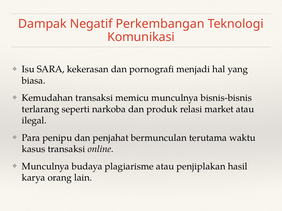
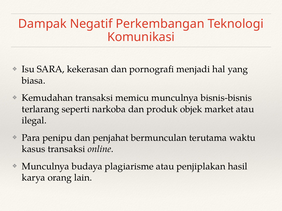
relasi: relasi -> objek
